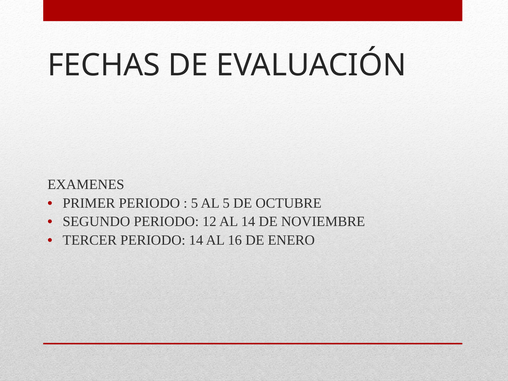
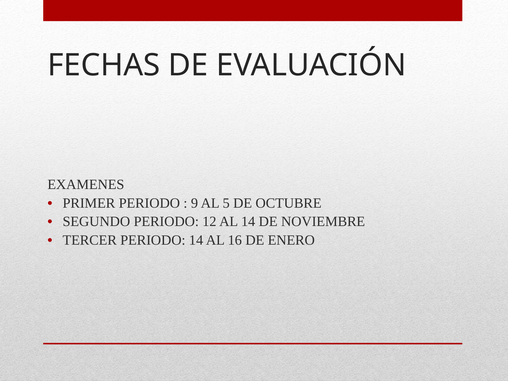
5 at (195, 203): 5 -> 9
